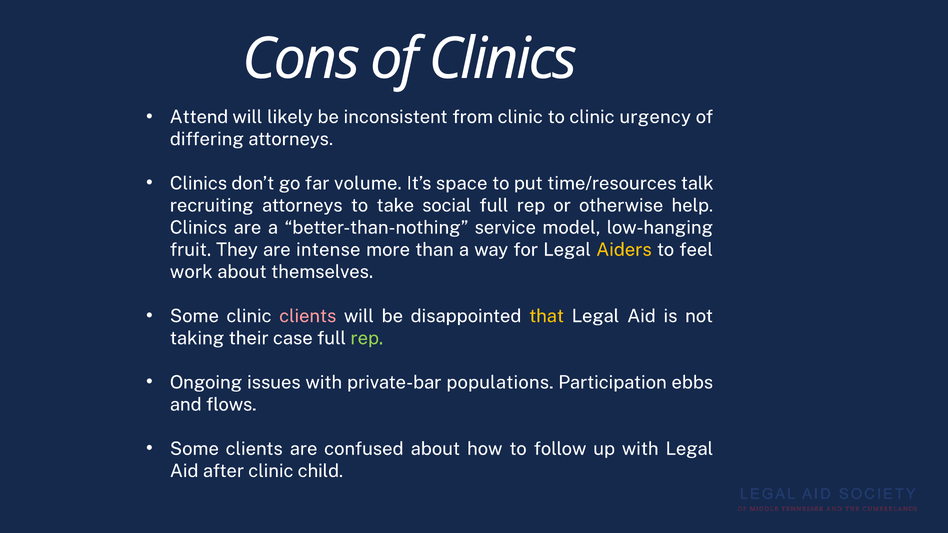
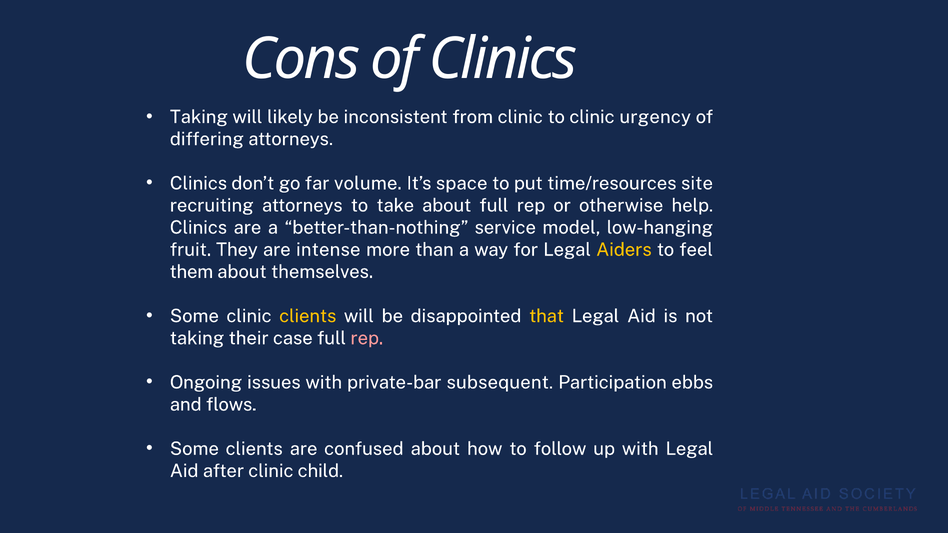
Attend at (199, 117): Attend -> Taking
talk: talk -> site
take social: social -> about
work: work -> them
clients at (308, 316) colour: pink -> yellow
rep at (367, 338) colour: light green -> pink
populations: populations -> subsequent
